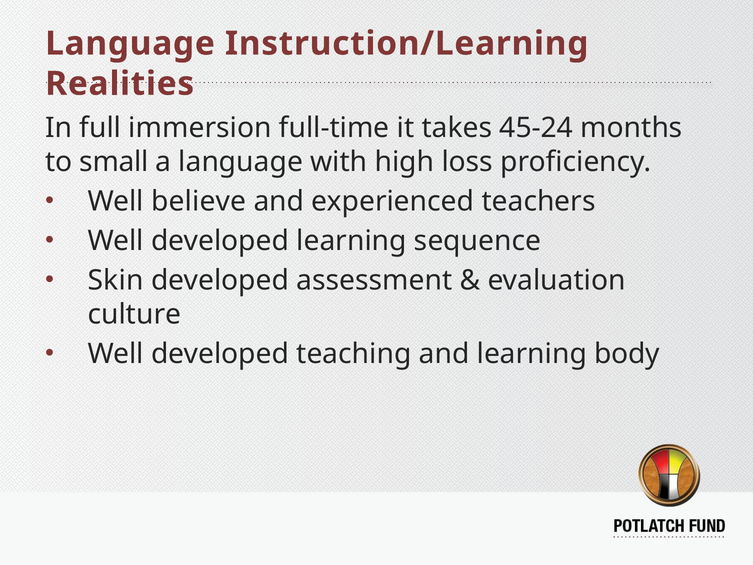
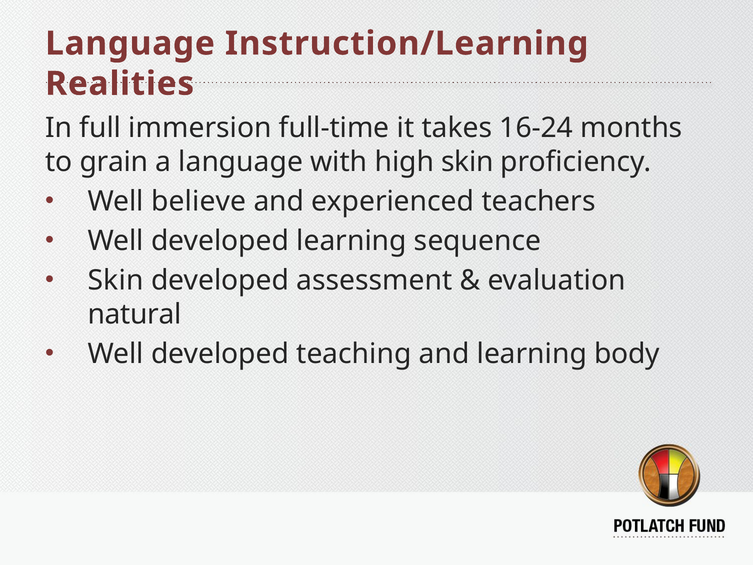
45-24: 45-24 -> 16-24
small: small -> grain
high loss: loss -> skin
culture: culture -> natural
